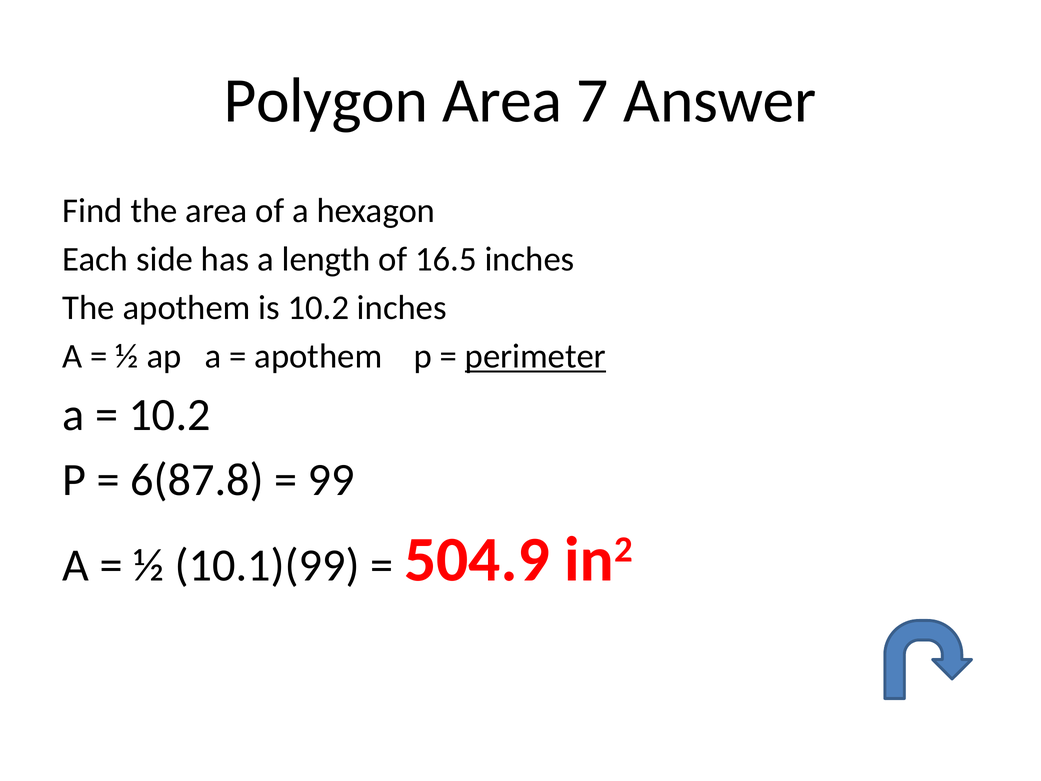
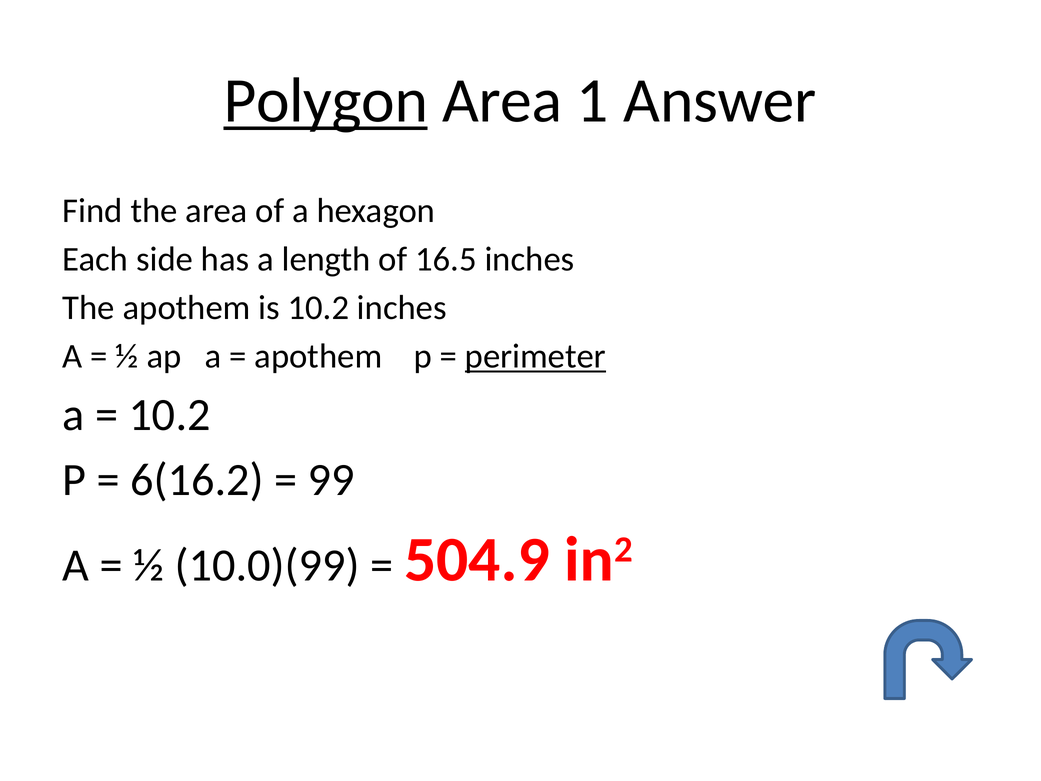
Polygon underline: none -> present
7: 7 -> 1
6(87.8: 6(87.8 -> 6(16.2
10.1)(99: 10.1)(99 -> 10.0)(99
